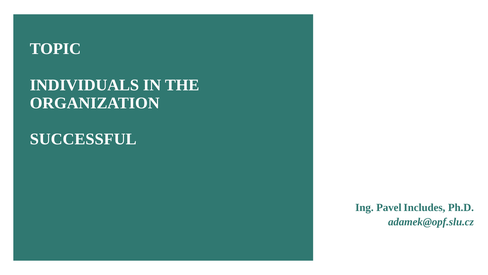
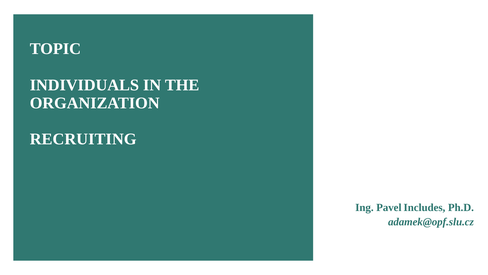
SUCCESSFUL: SUCCESSFUL -> RECRUITING
